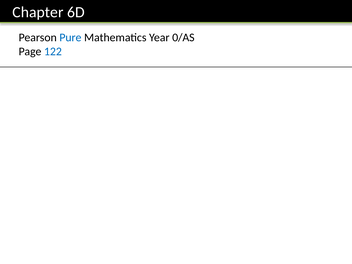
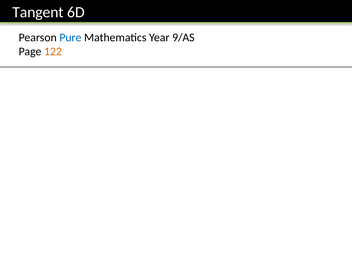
Chapter: Chapter -> Tangent
0/AS: 0/AS -> 9/AS
122 colour: blue -> orange
